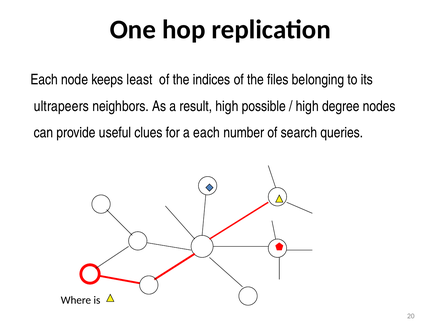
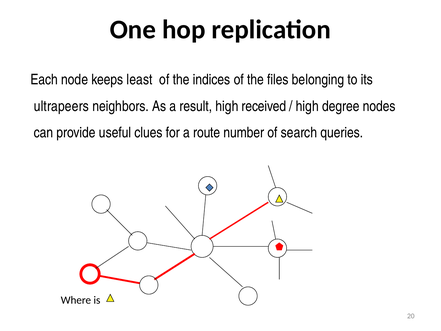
possible: possible -> received
a each: each -> route
